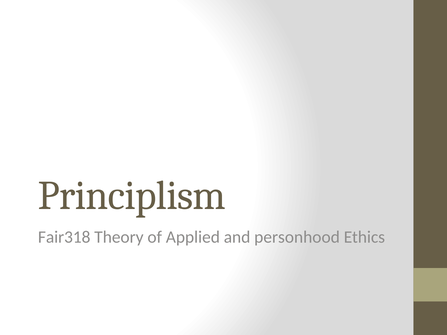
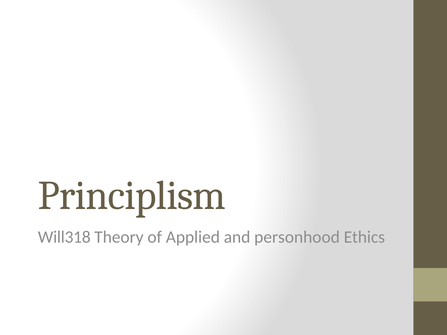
Fair318: Fair318 -> Will318
